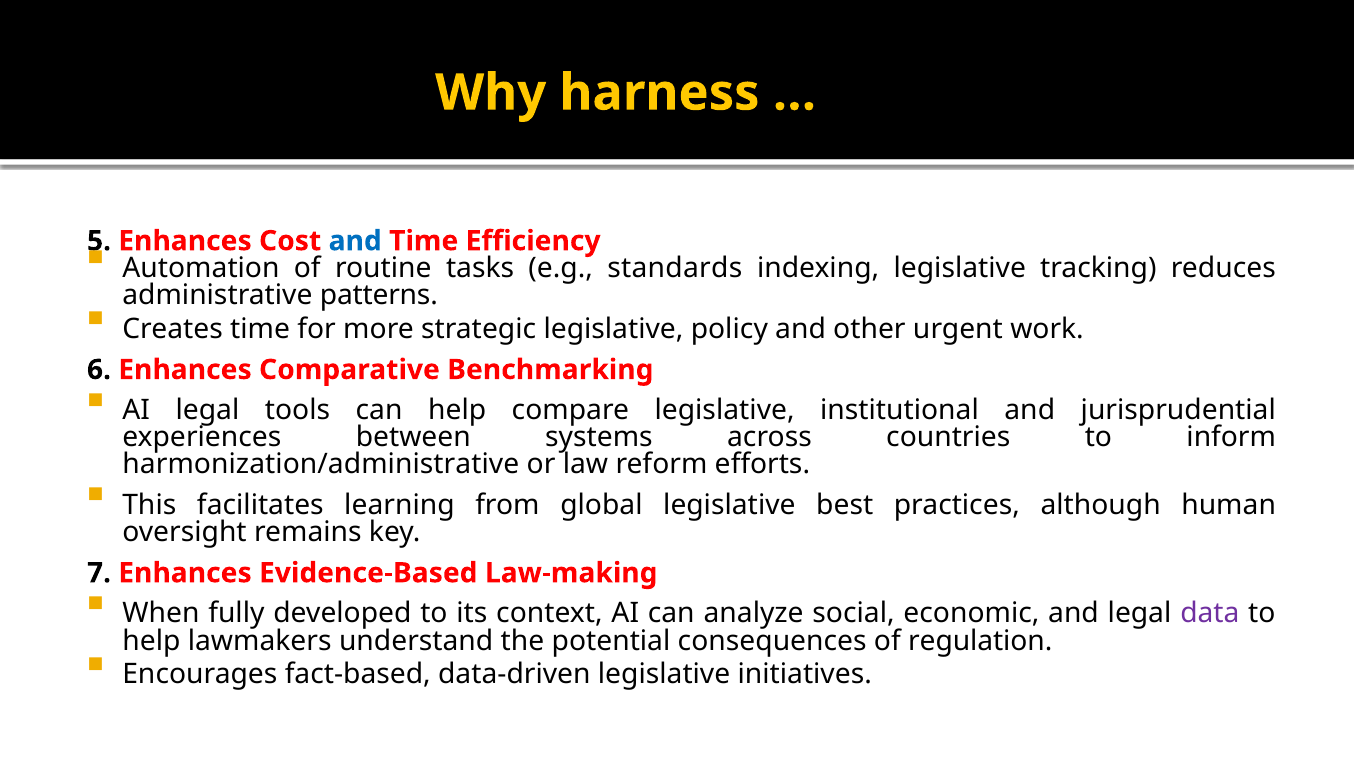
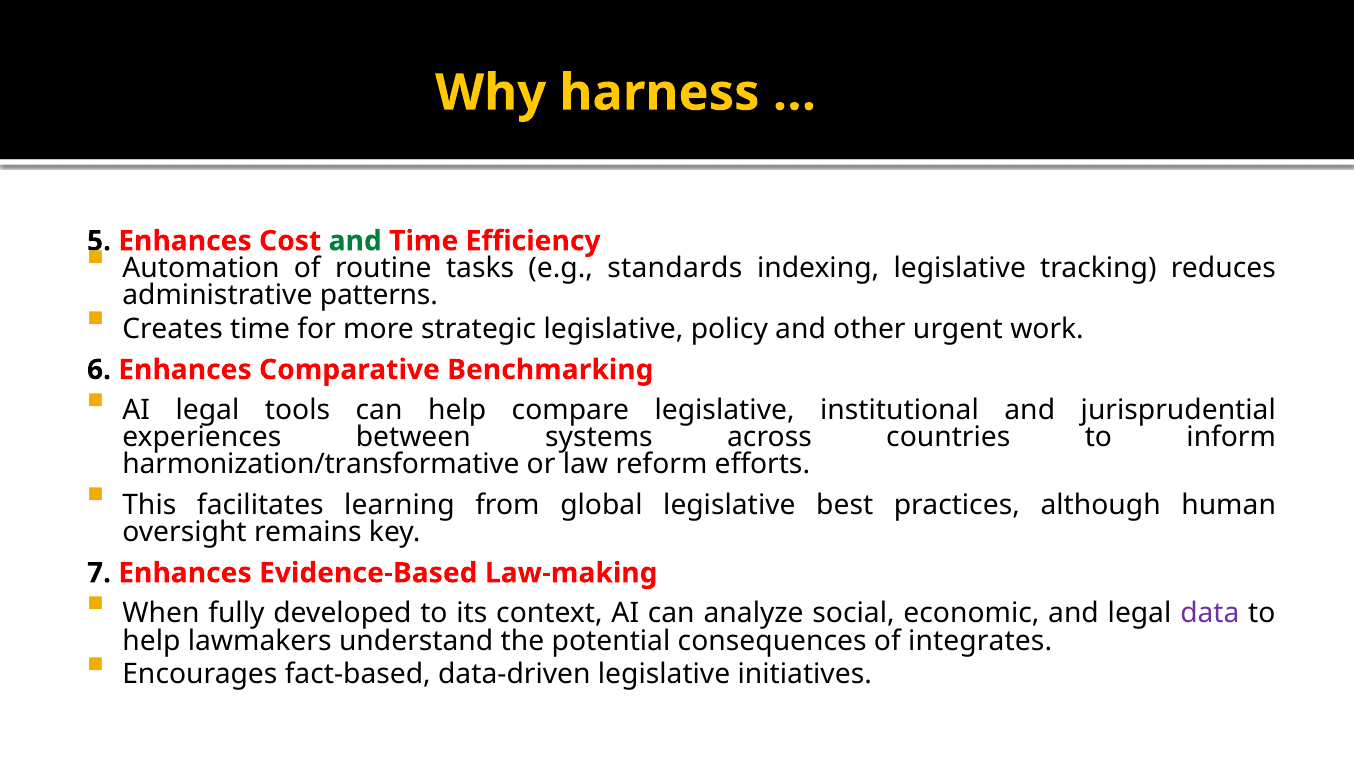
and at (355, 241) colour: blue -> green
harmonization/administrative: harmonization/administrative -> harmonization/transformative
regulation: regulation -> integrates
